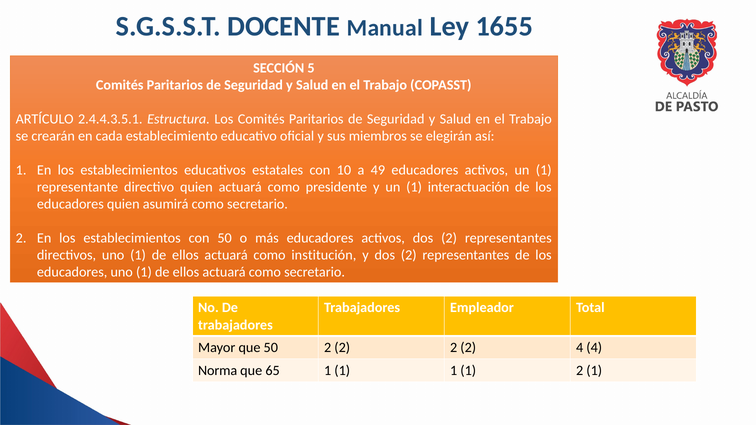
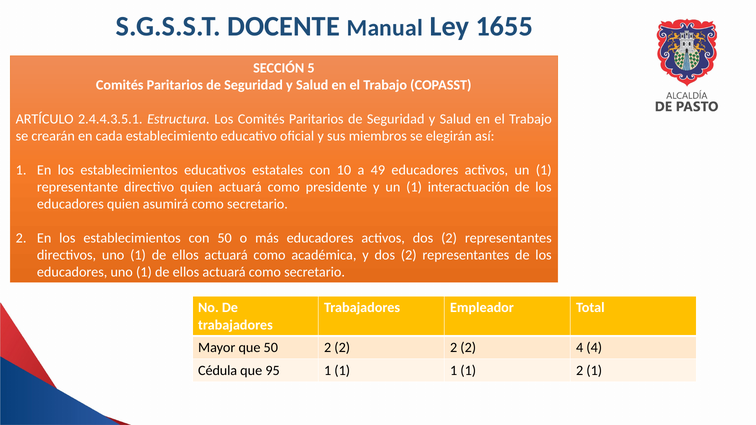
institución: institución -> académica
Norma: Norma -> Cédula
65: 65 -> 95
